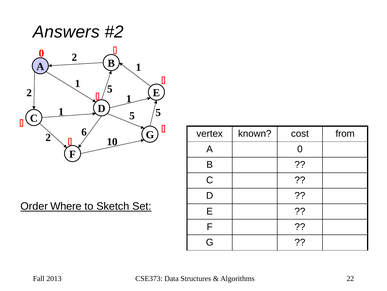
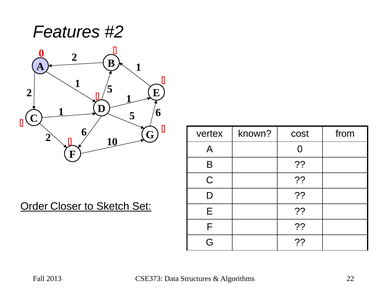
Answers: Answers -> Features
5 5: 5 -> 6
Where: Where -> Closer
